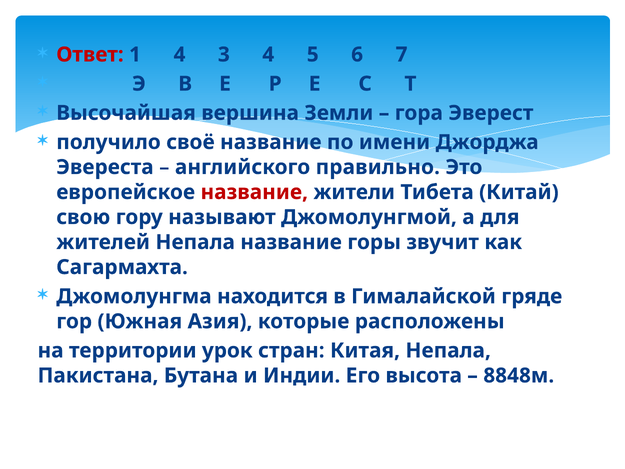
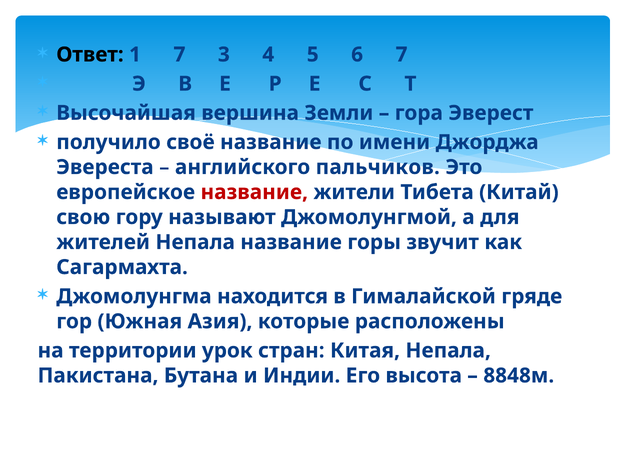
Ответ colour: red -> black
1 4: 4 -> 7
правильно: правильно -> пальчиков
